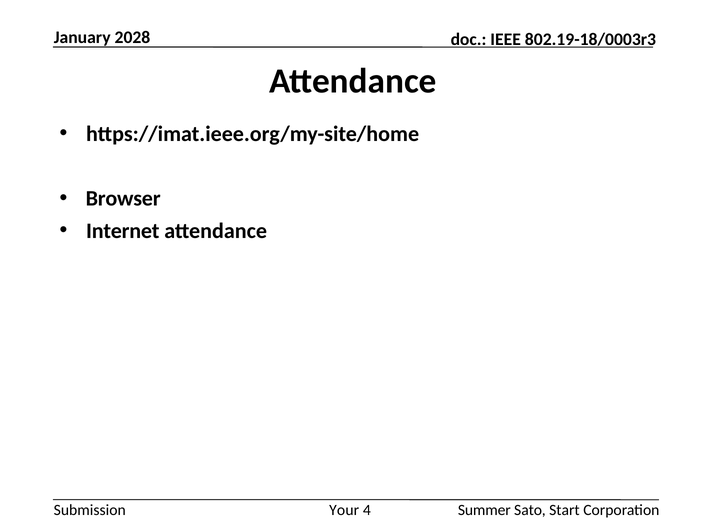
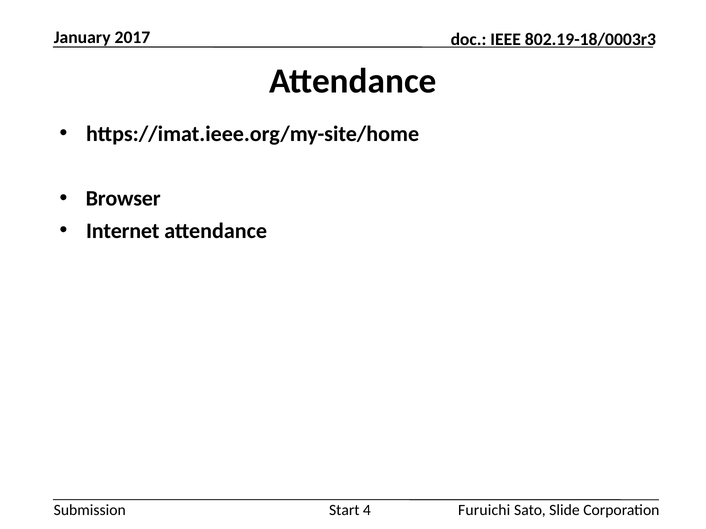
2028: 2028 -> 2017
Your: Your -> Start
Summer: Summer -> Furuichi
Start: Start -> Slide
